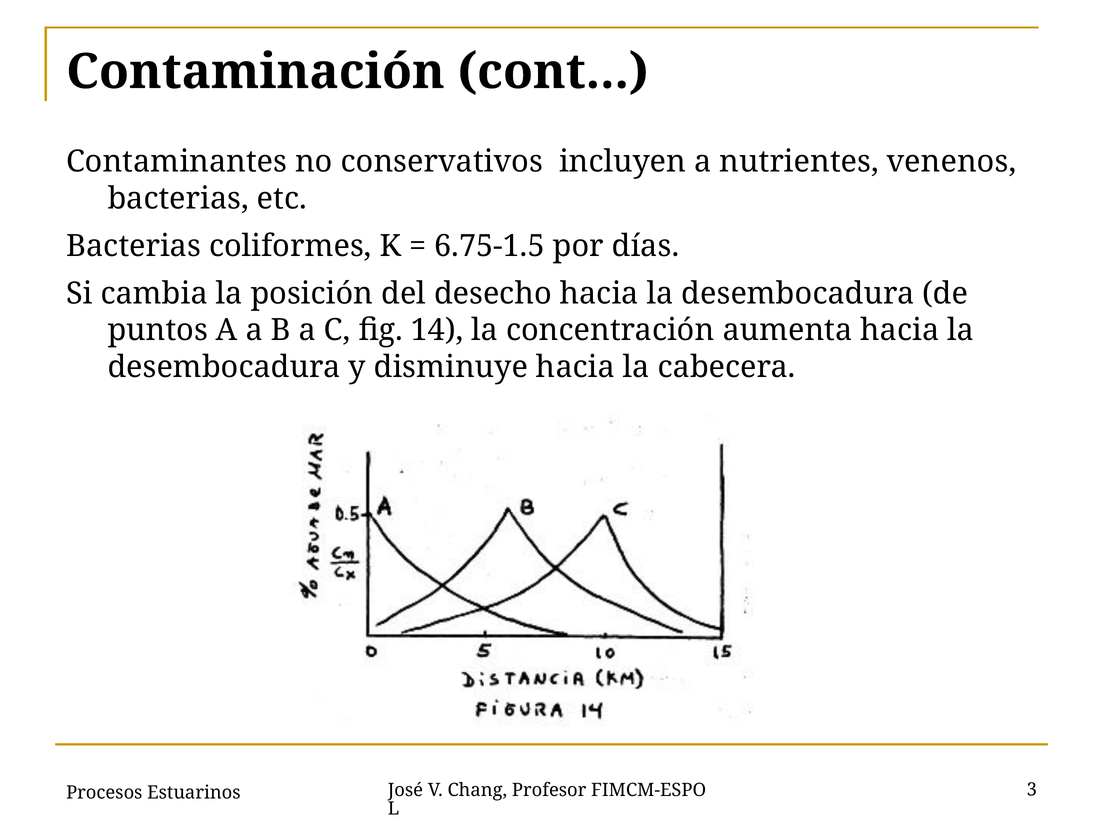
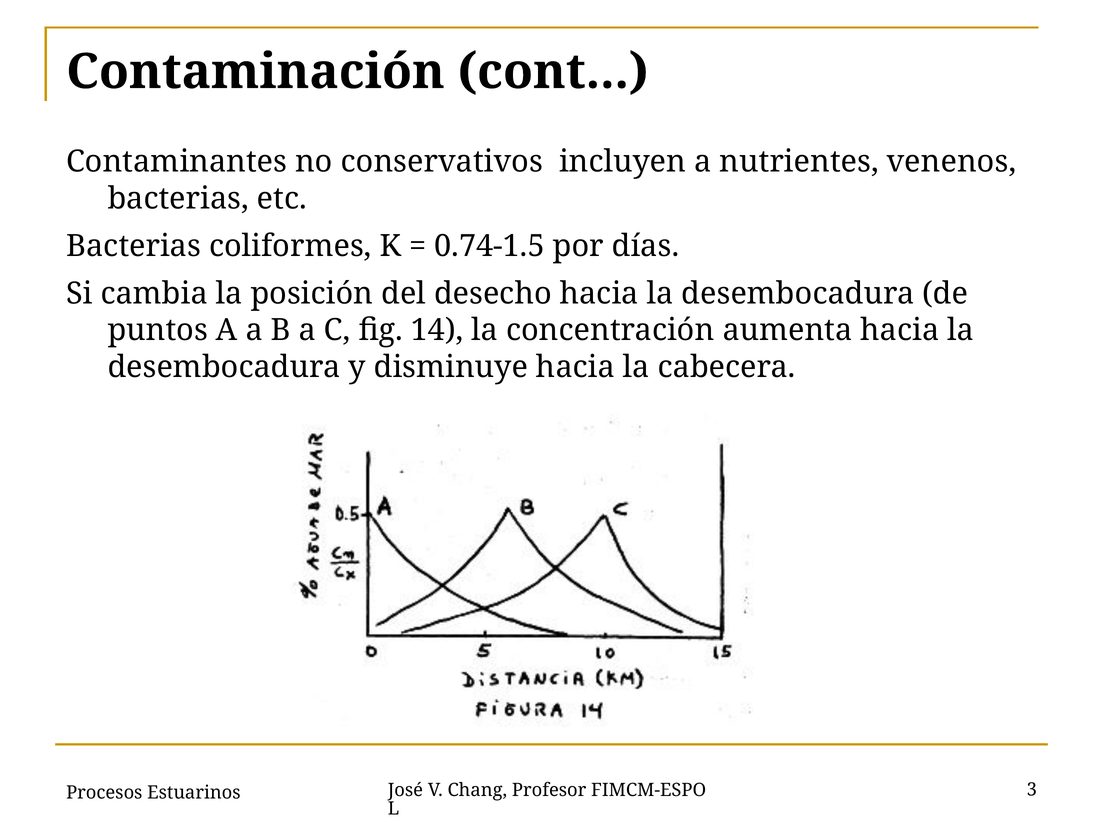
6.75-1.5: 6.75-1.5 -> 0.74-1.5
